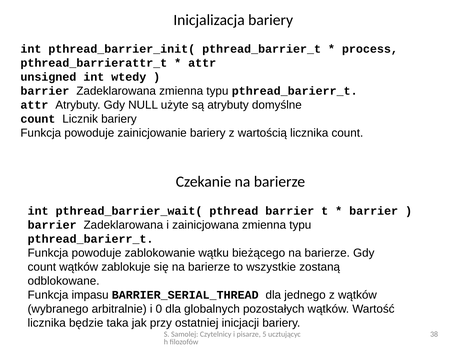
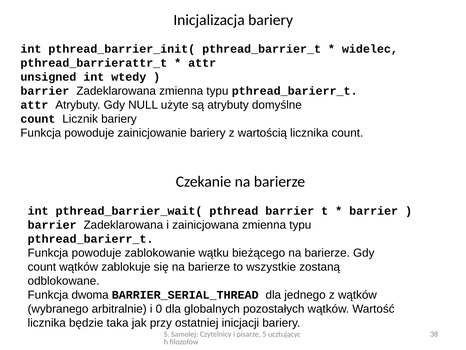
process: process -> widelec
impasu: impasu -> dwoma
